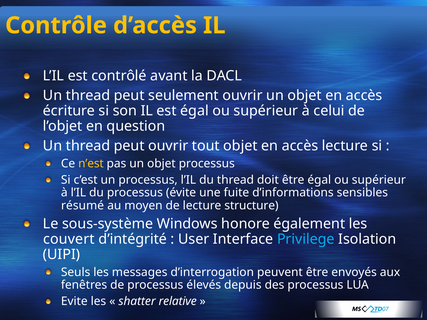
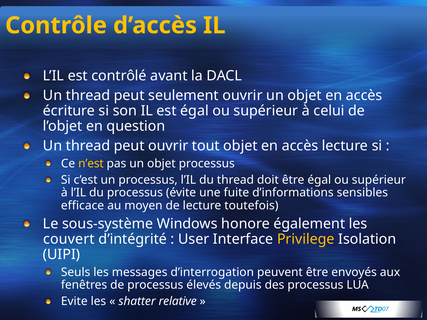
résumé: résumé -> efficace
structure: structure -> toutefois
Privilege colour: light blue -> yellow
